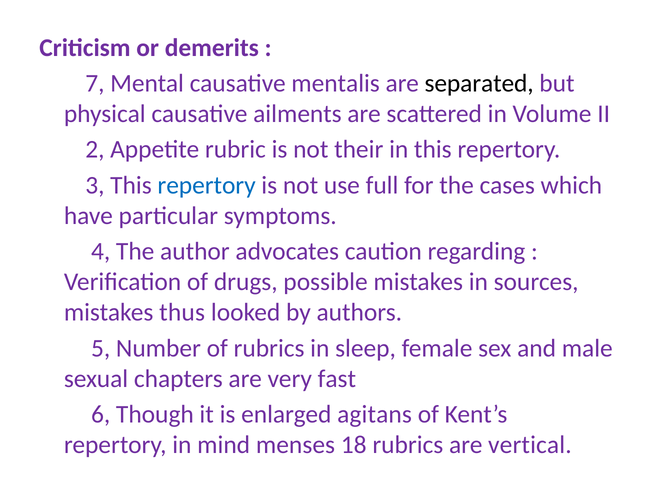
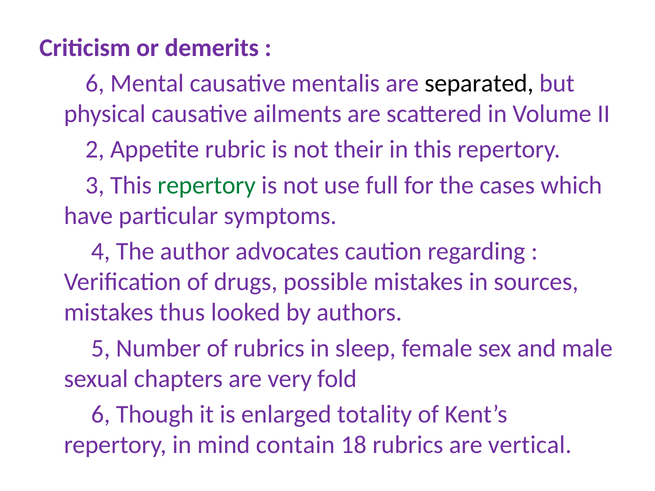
7 at (95, 83): 7 -> 6
repertory at (207, 185) colour: blue -> green
fast: fast -> fold
agitans: agitans -> totality
menses: menses -> contain
